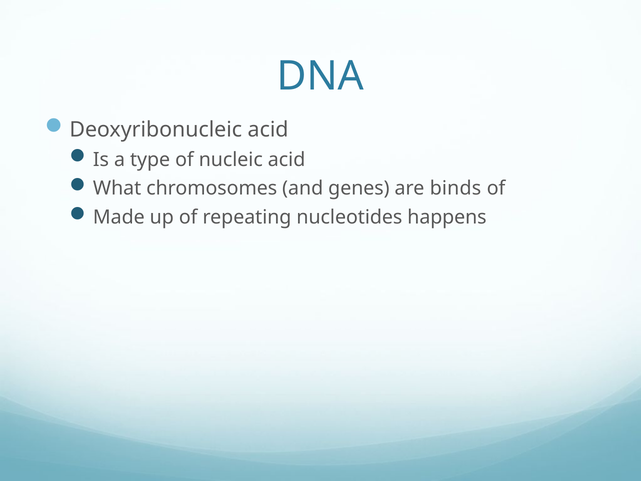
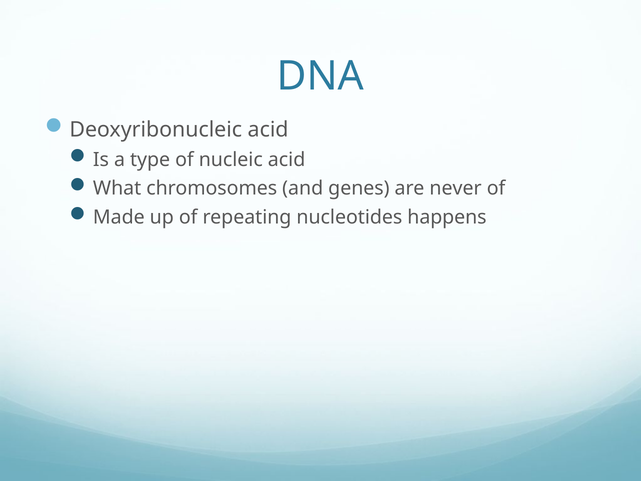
binds: binds -> never
